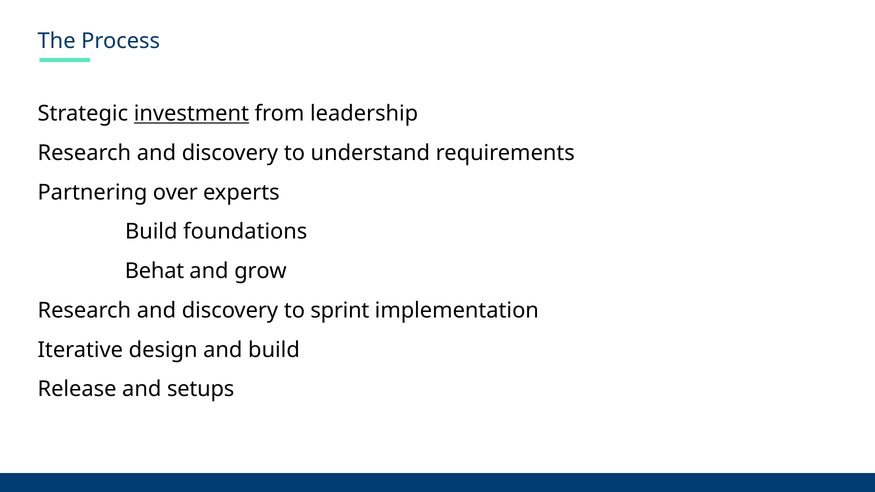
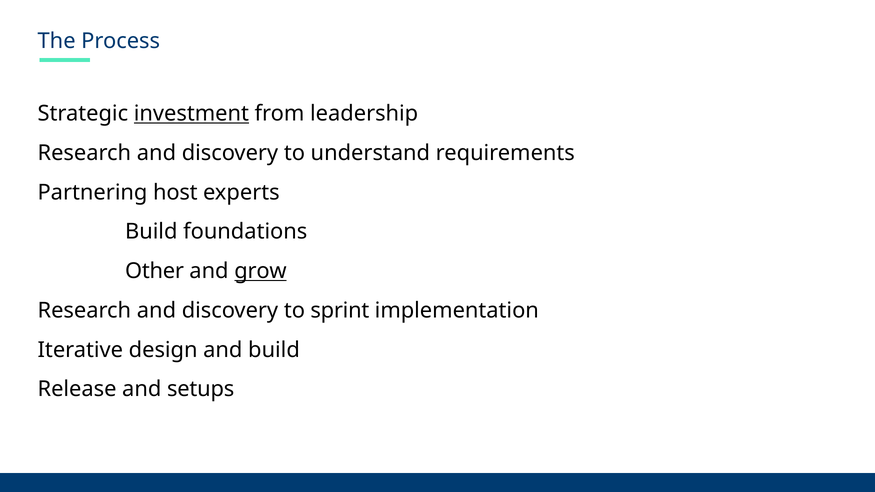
over: over -> host
Behat: Behat -> Other
grow underline: none -> present
